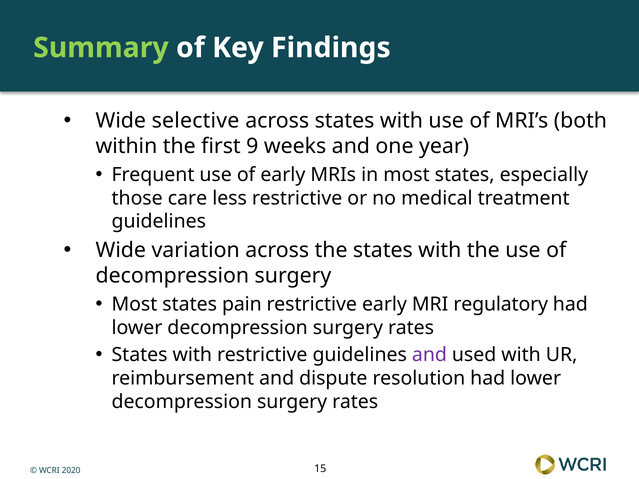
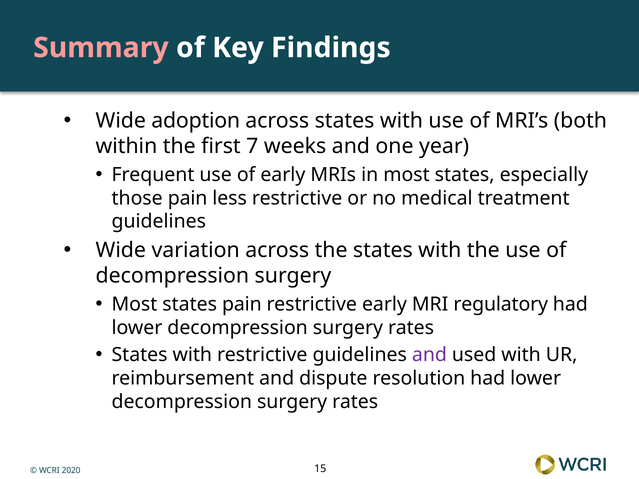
Summary colour: light green -> pink
selective: selective -> adoption
9: 9 -> 7
those care: care -> pain
